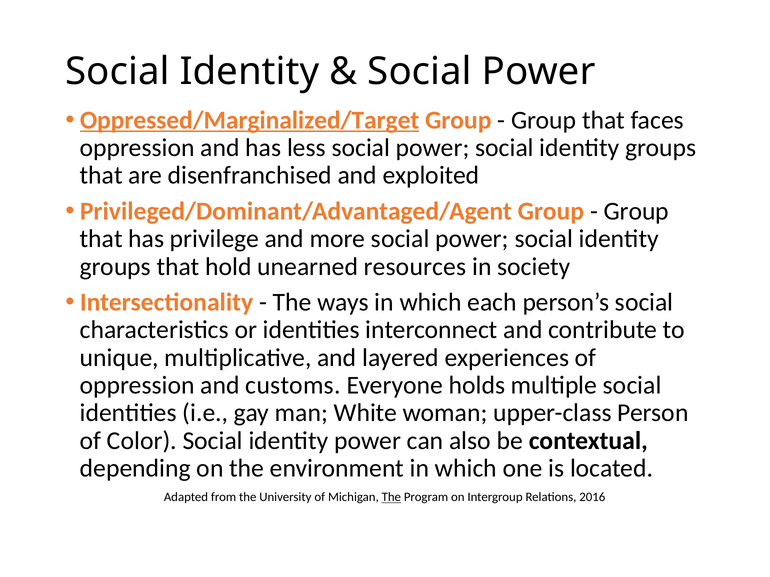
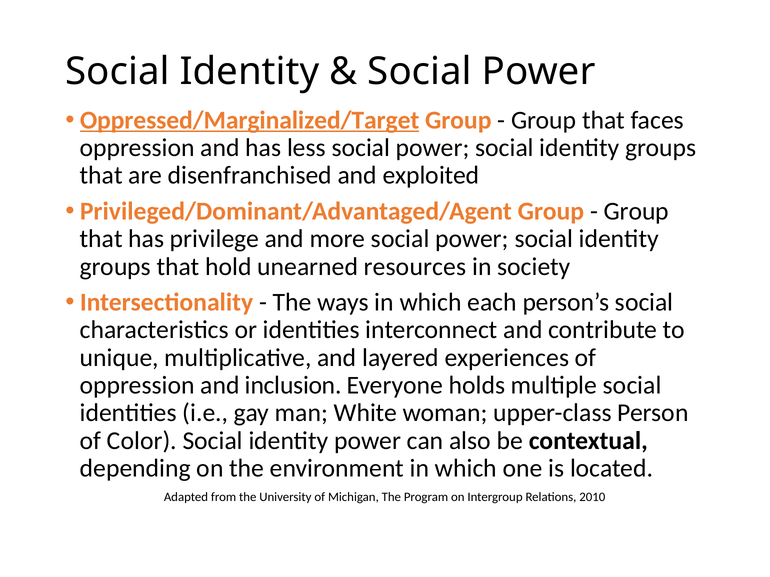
customs: customs -> inclusion
The at (391, 498) underline: present -> none
2016: 2016 -> 2010
